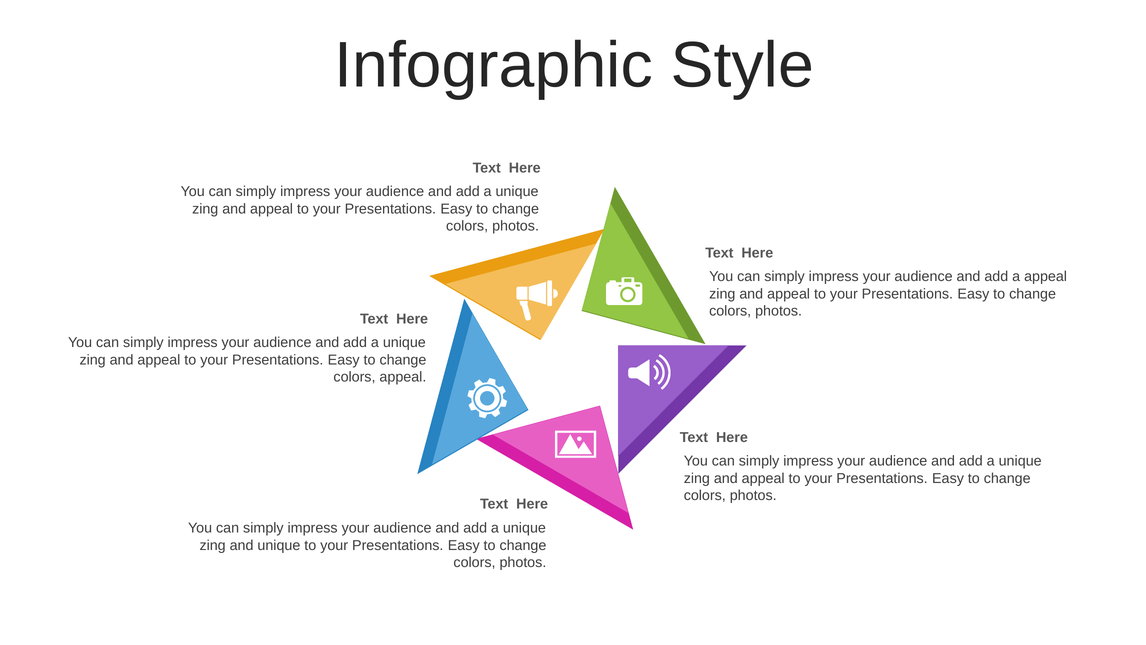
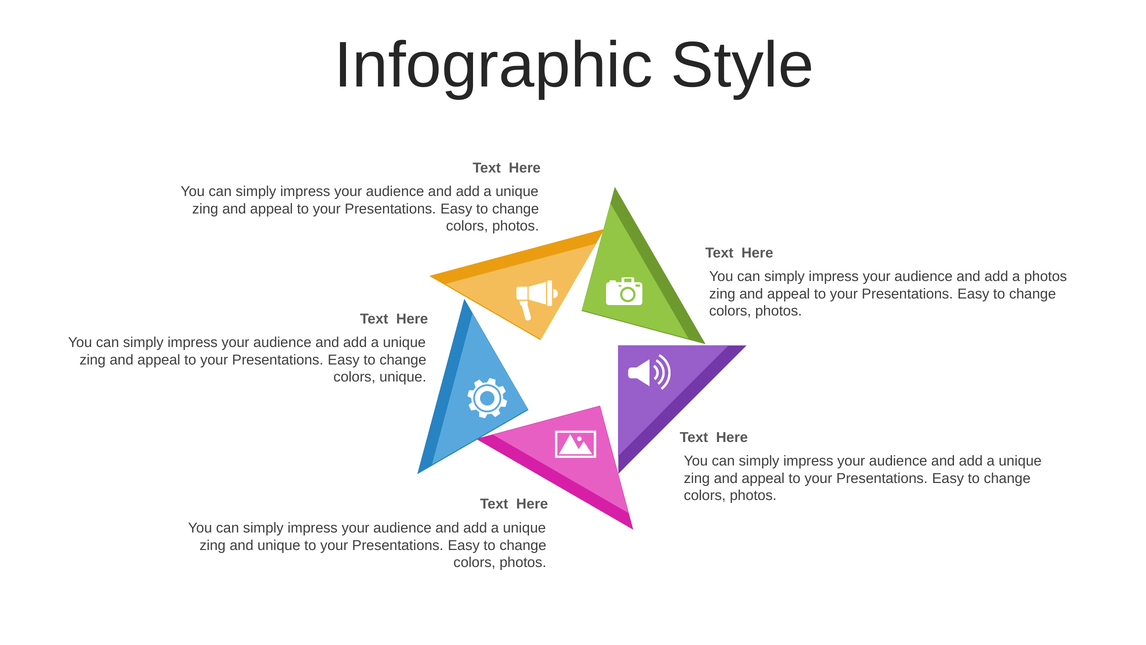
a appeal: appeal -> photos
colors appeal: appeal -> unique
